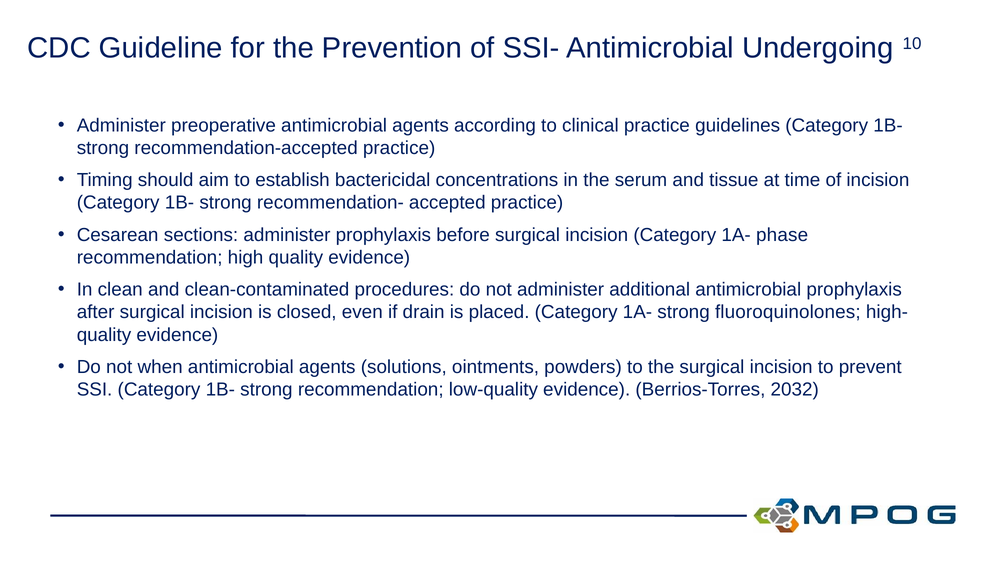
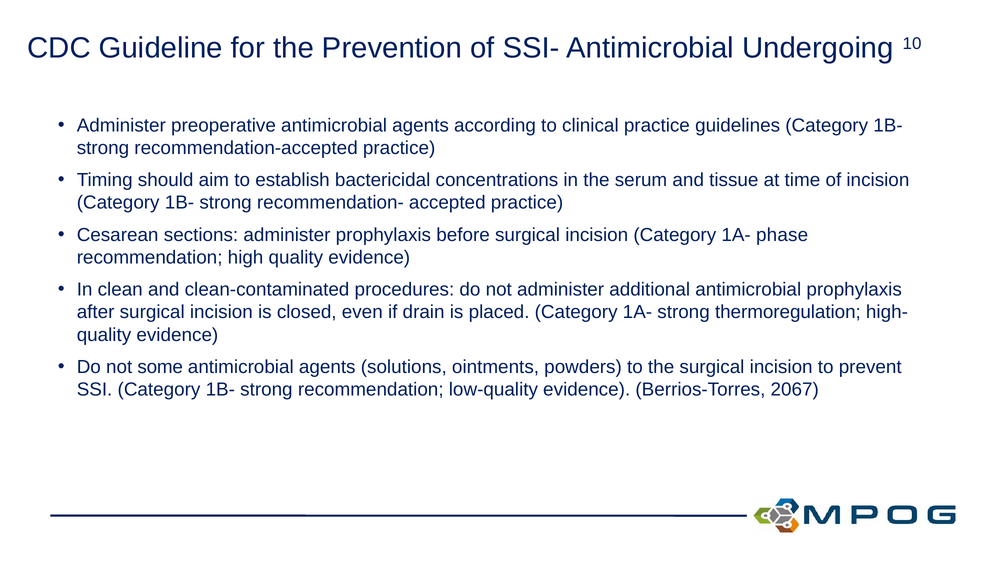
fluoroquinolones: fluoroquinolones -> thermoregulation
when: when -> some
2032: 2032 -> 2067
